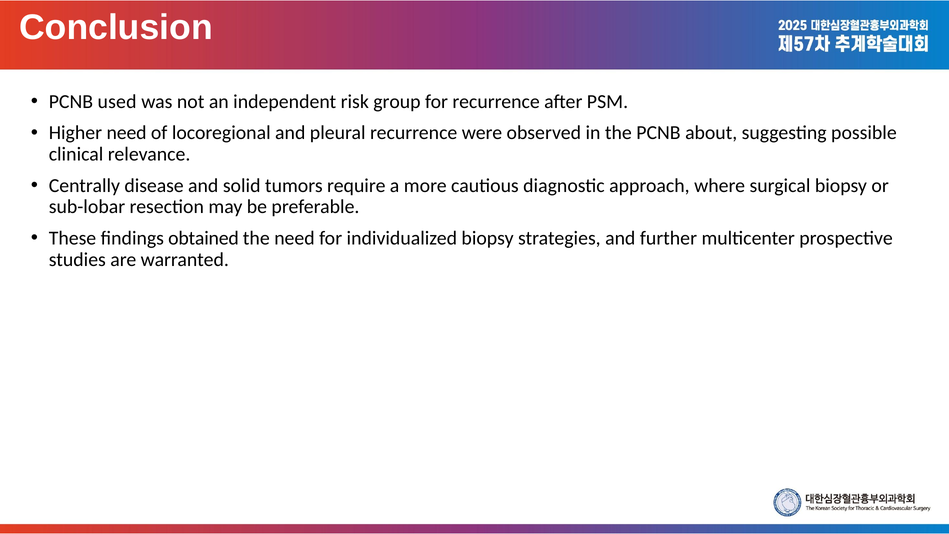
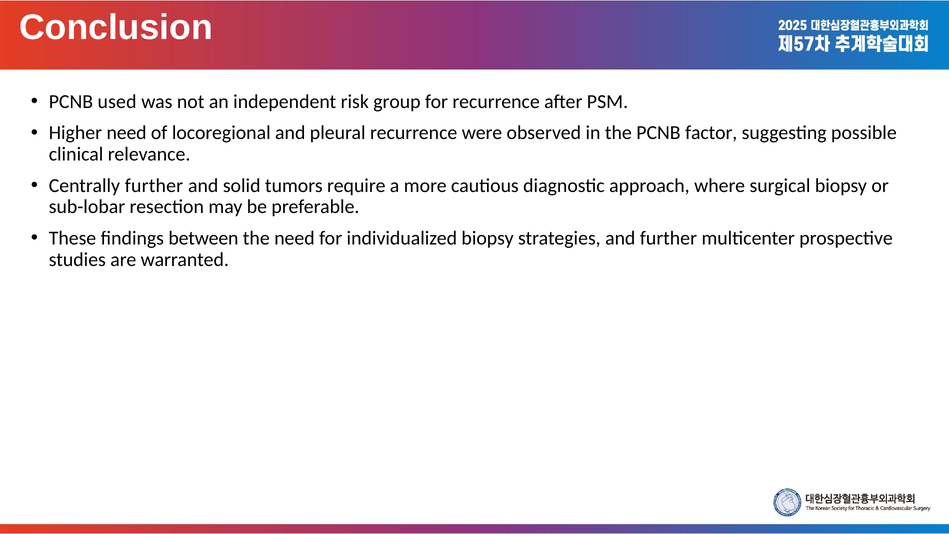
about: about -> factor
Centrally disease: disease -> further
obtained: obtained -> between
